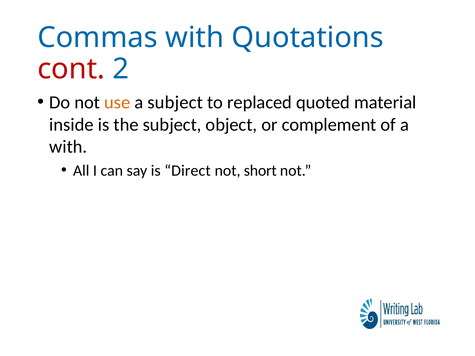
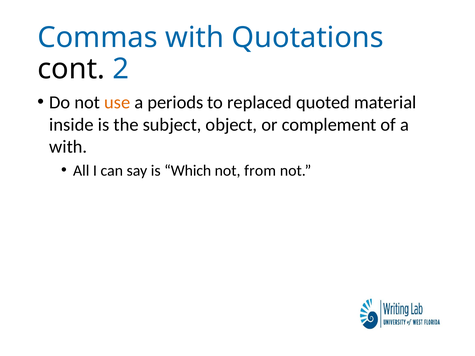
cont colour: red -> black
a subject: subject -> periods
Direct: Direct -> Which
short: short -> from
